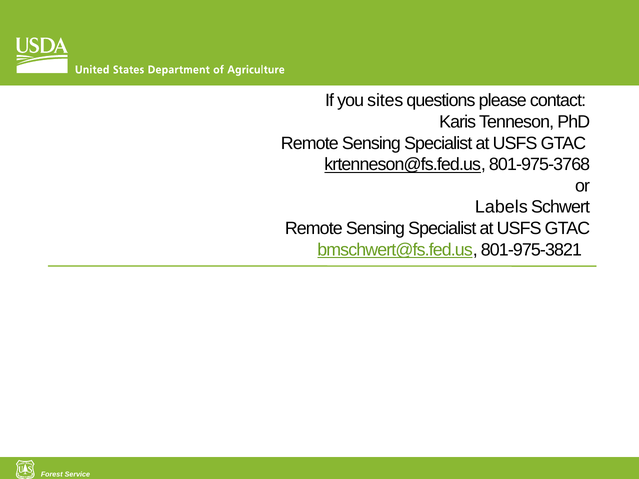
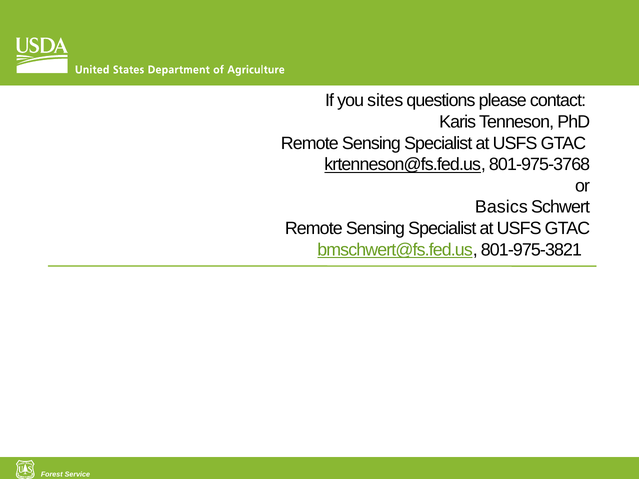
Labels: Labels -> Basics
